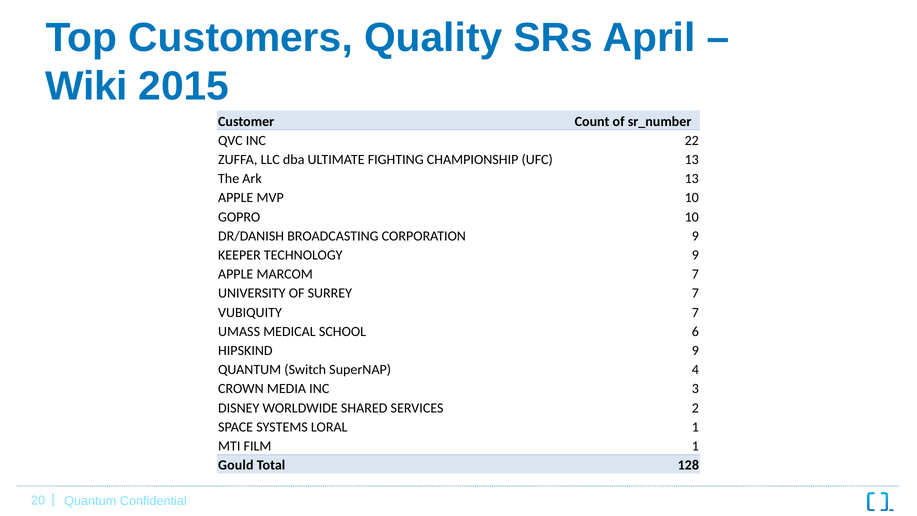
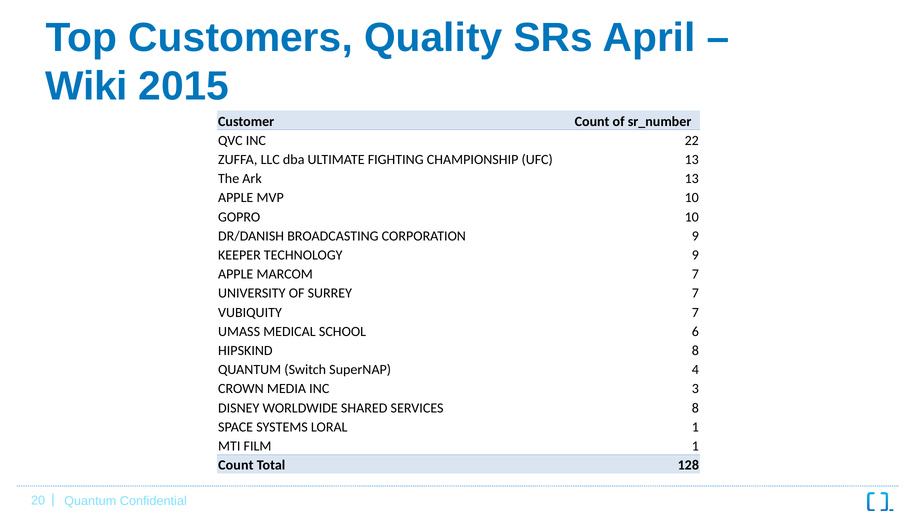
HIPSKIND 9: 9 -> 8
SERVICES 2: 2 -> 8
Gould at (236, 465): Gould -> Count
